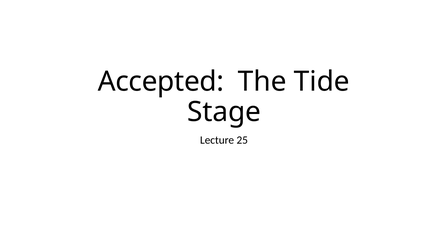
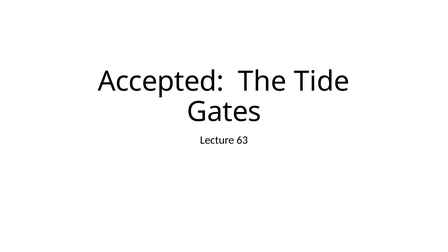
Stage: Stage -> Gates
25: 25 -> 63
